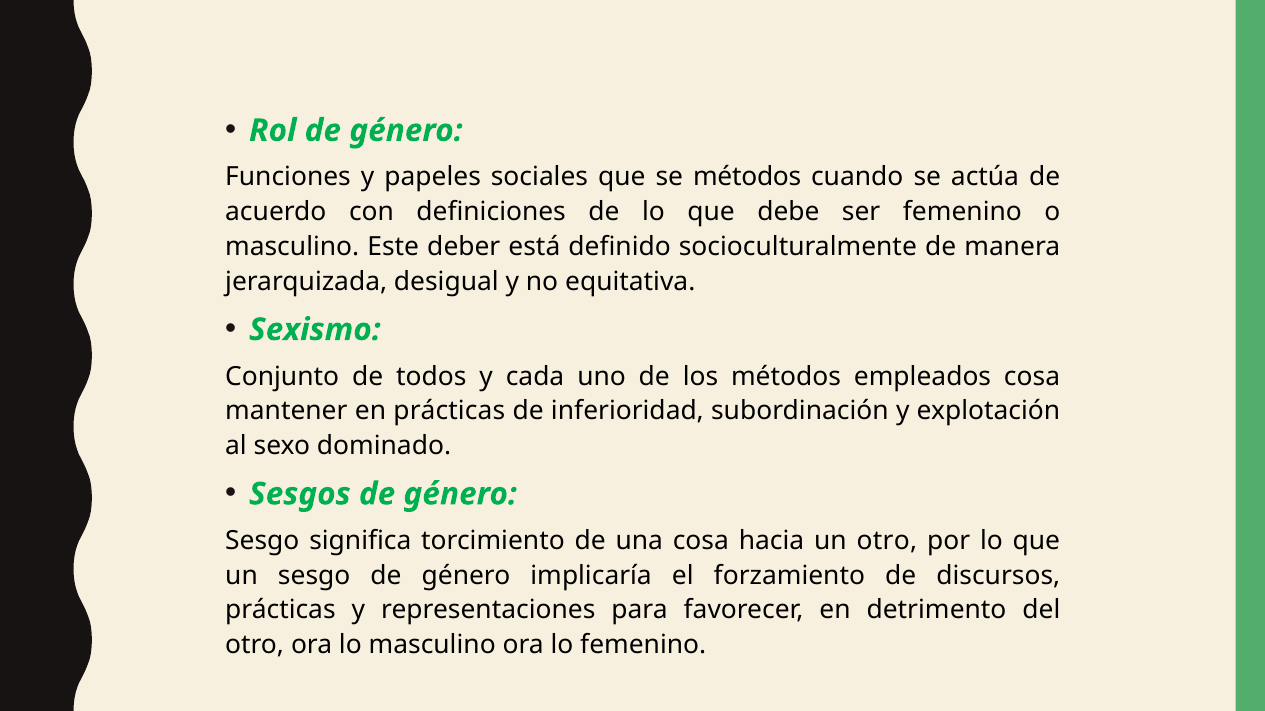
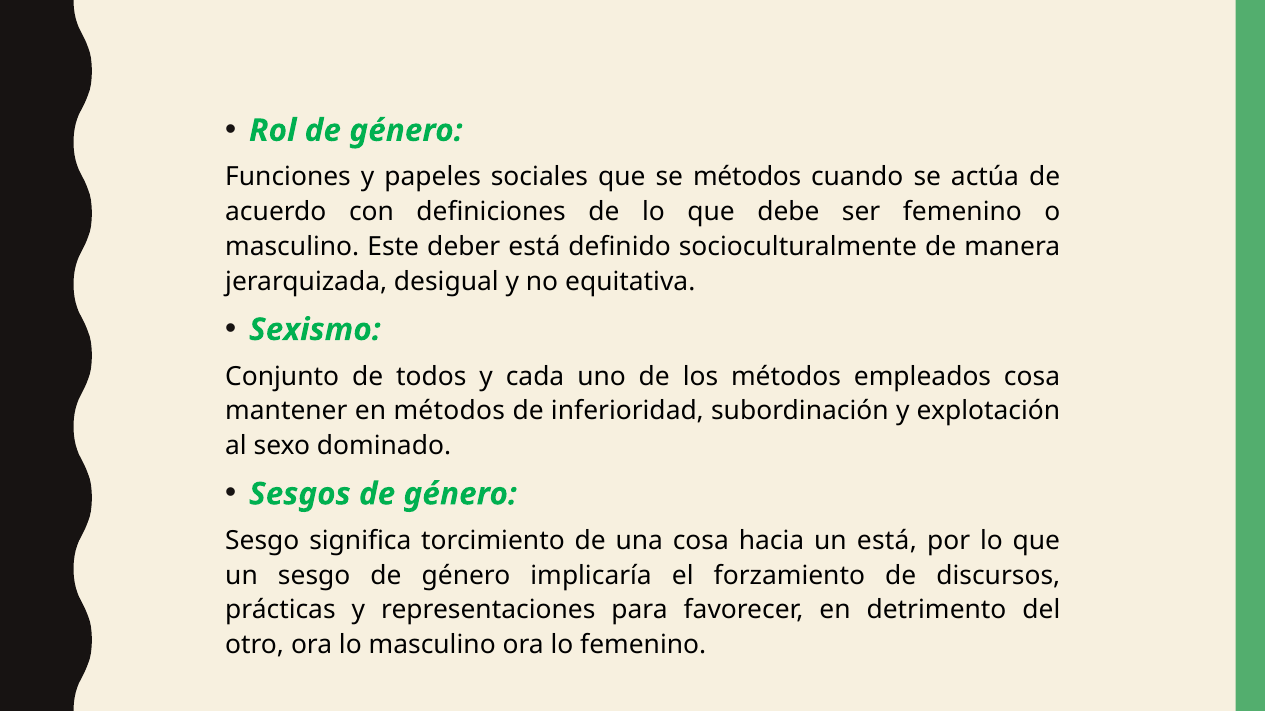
en prácticas: prácticas -> métodos
un otro: otro -> está
